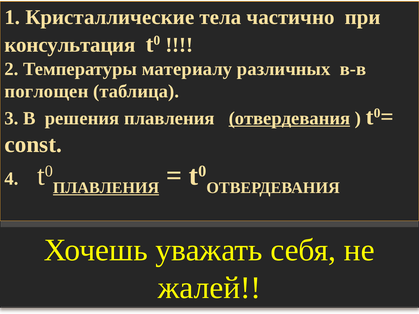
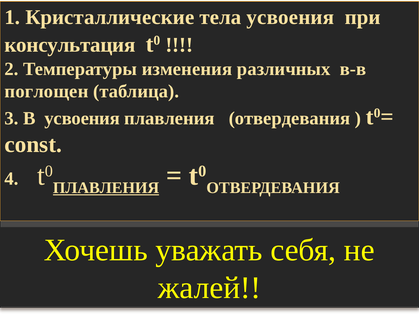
частично at (291, 17): частично -> усвоения
материалу: материалу -> изменения
В решения: решения -> усвоения
отвердевания at (289, 118) underline: present -> none
